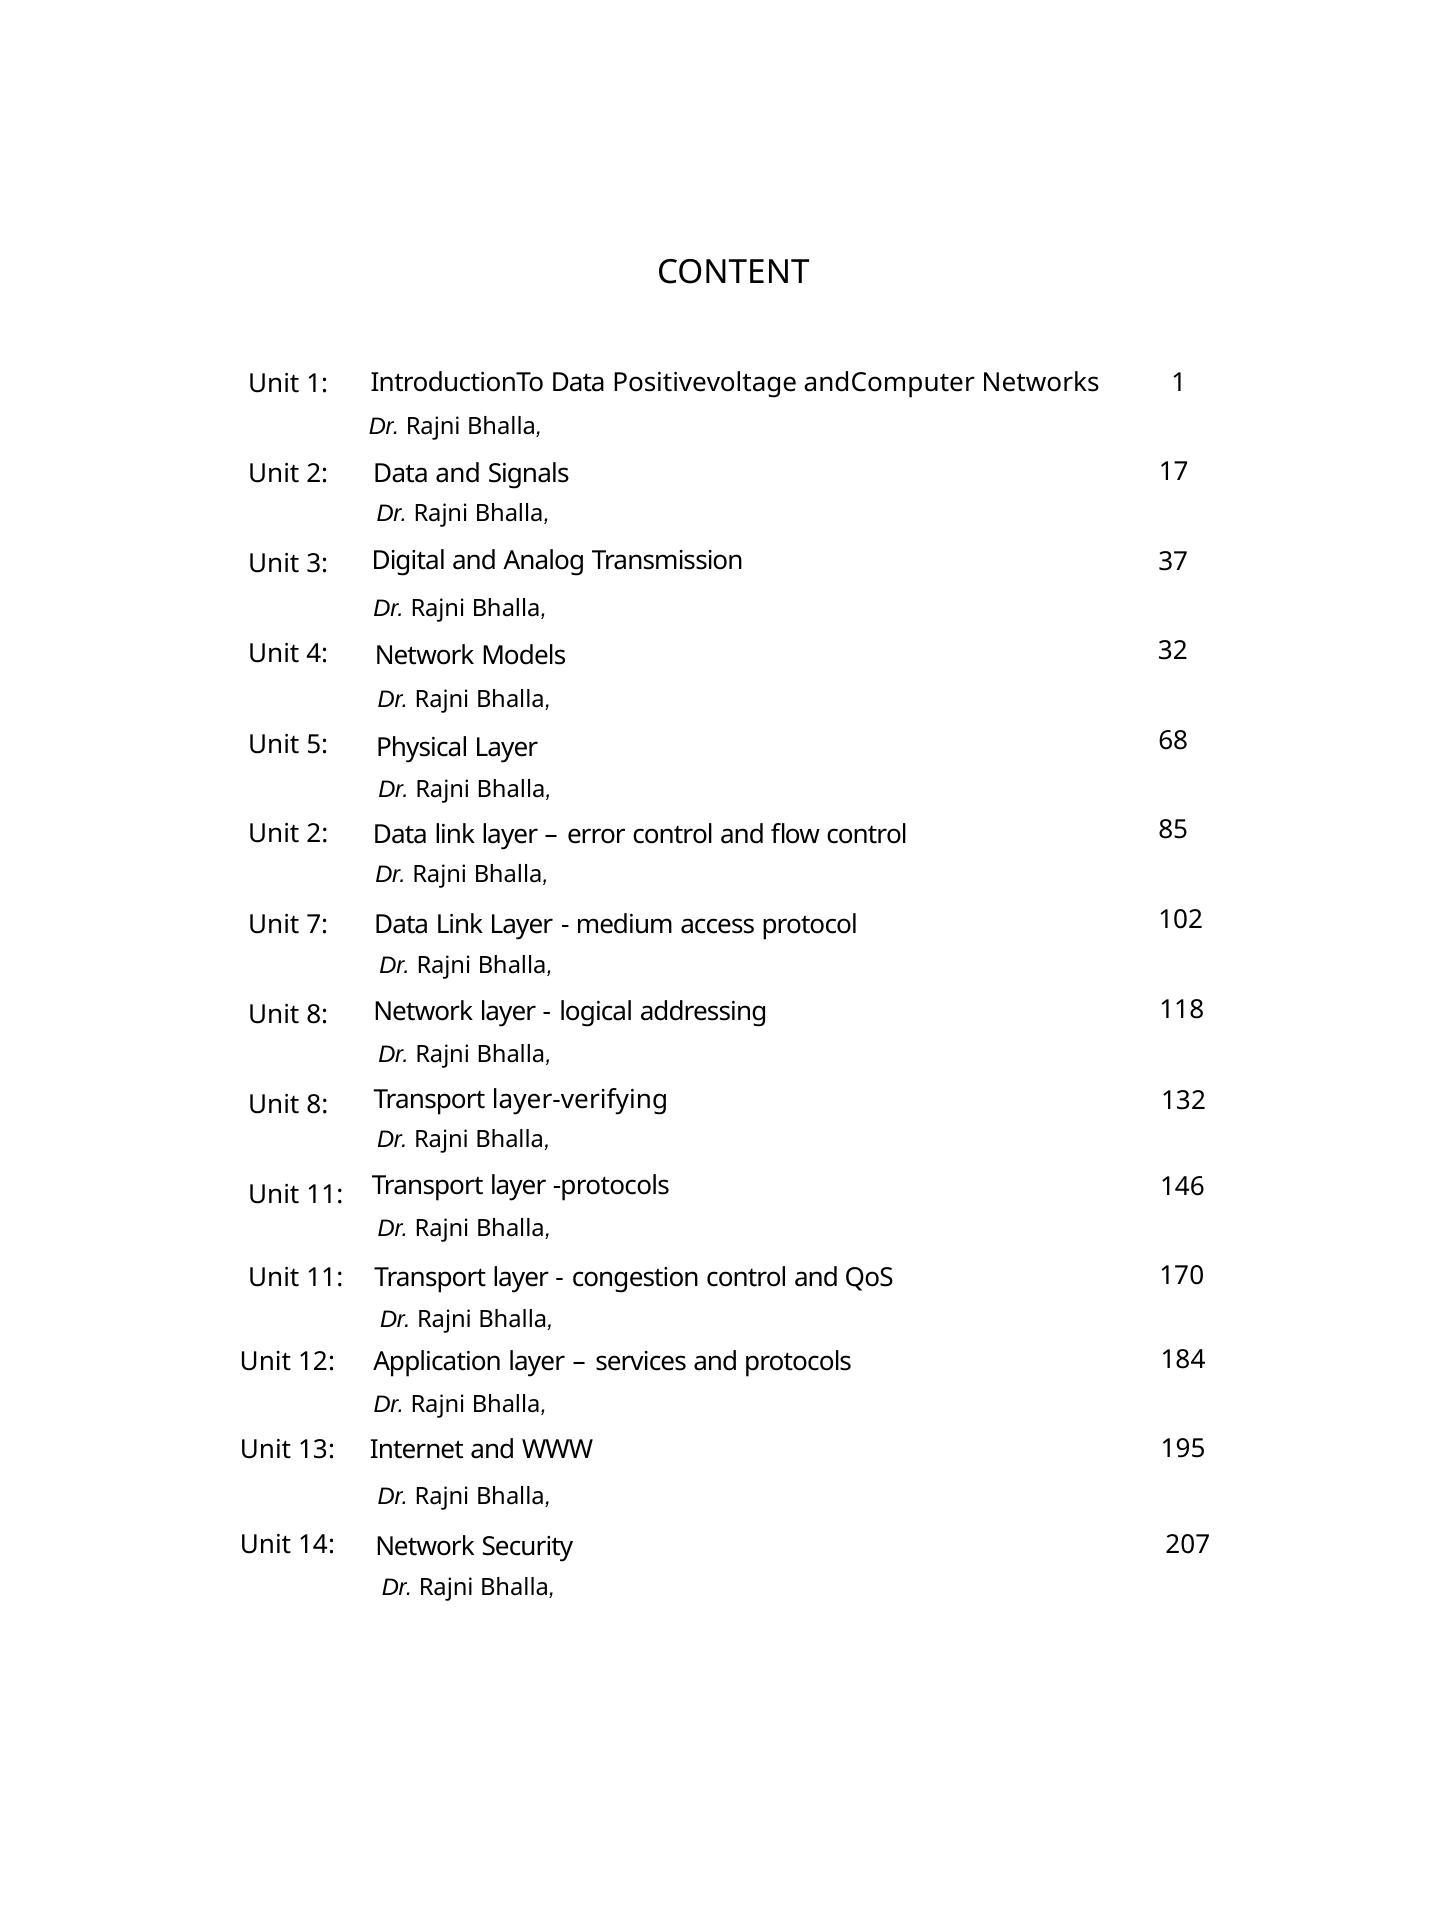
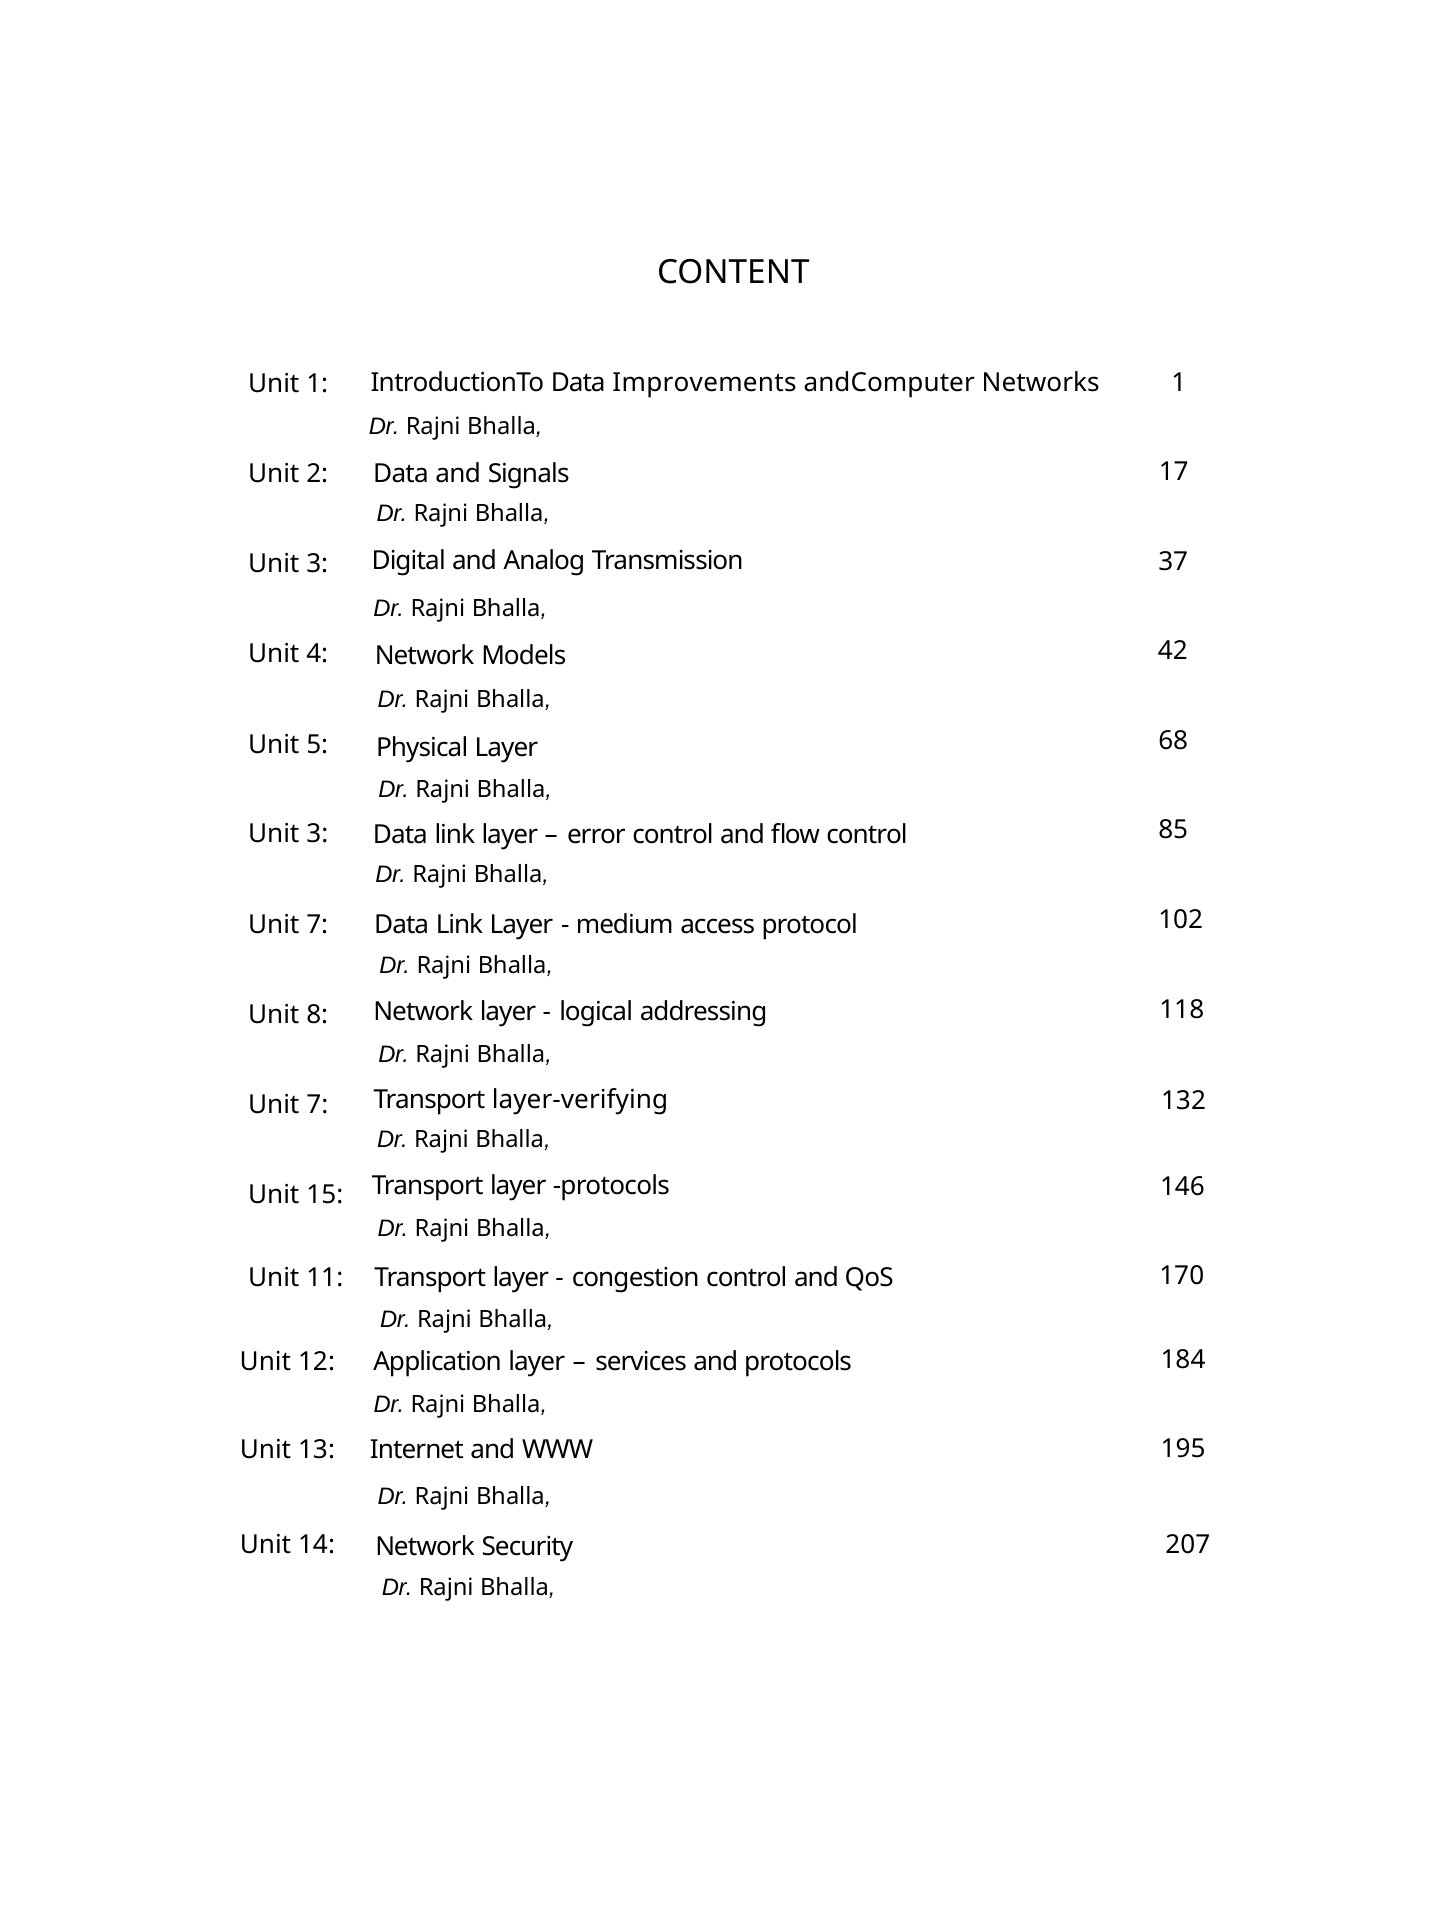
Positivevoltage: Positivevoltage -> Improvements
32: 32 -> 42
2 at (317, 834): 2 -> 3
8 at (317, 1104): 8 -> 7
11 at (325, 1195): 11 -> 15
